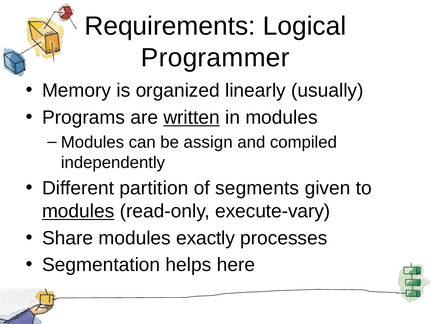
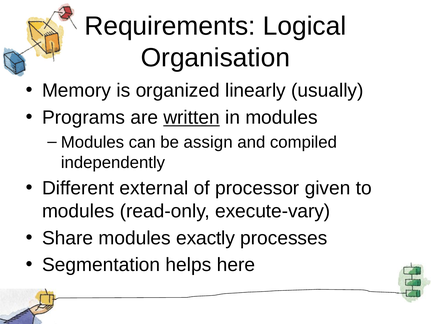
Programmer: Programmer -> Organisation
partition: partition -> external
segments: segments -> processor
modules at (78, 211) underline: present -> none
